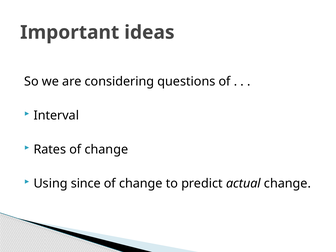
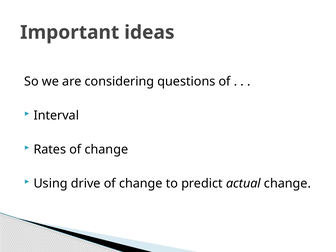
since: since -> drive
